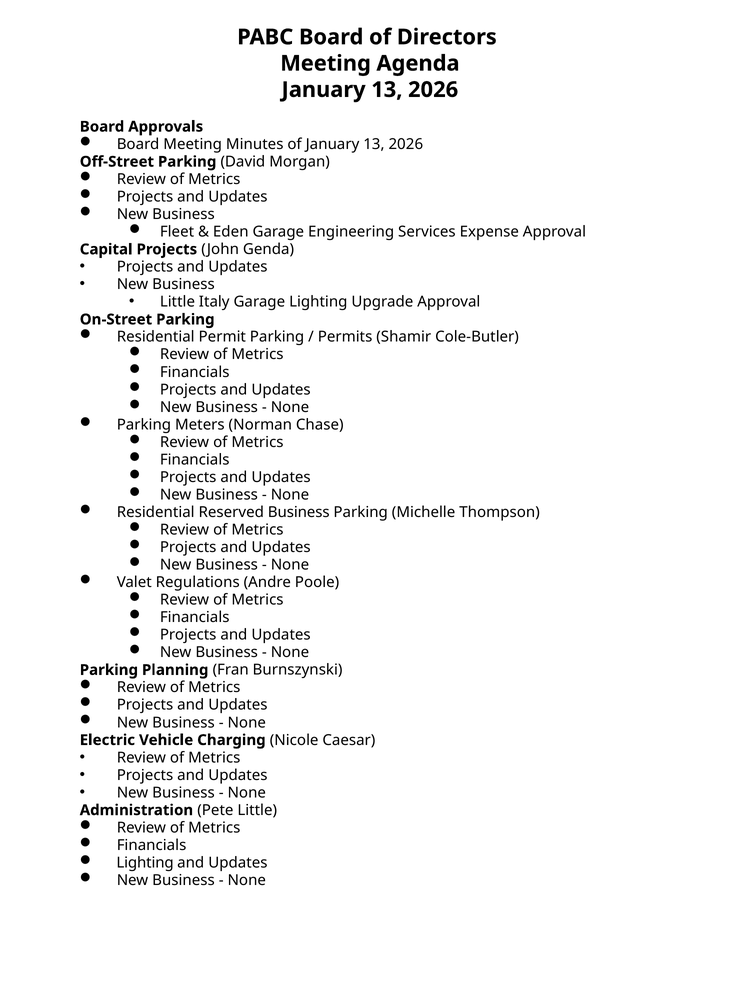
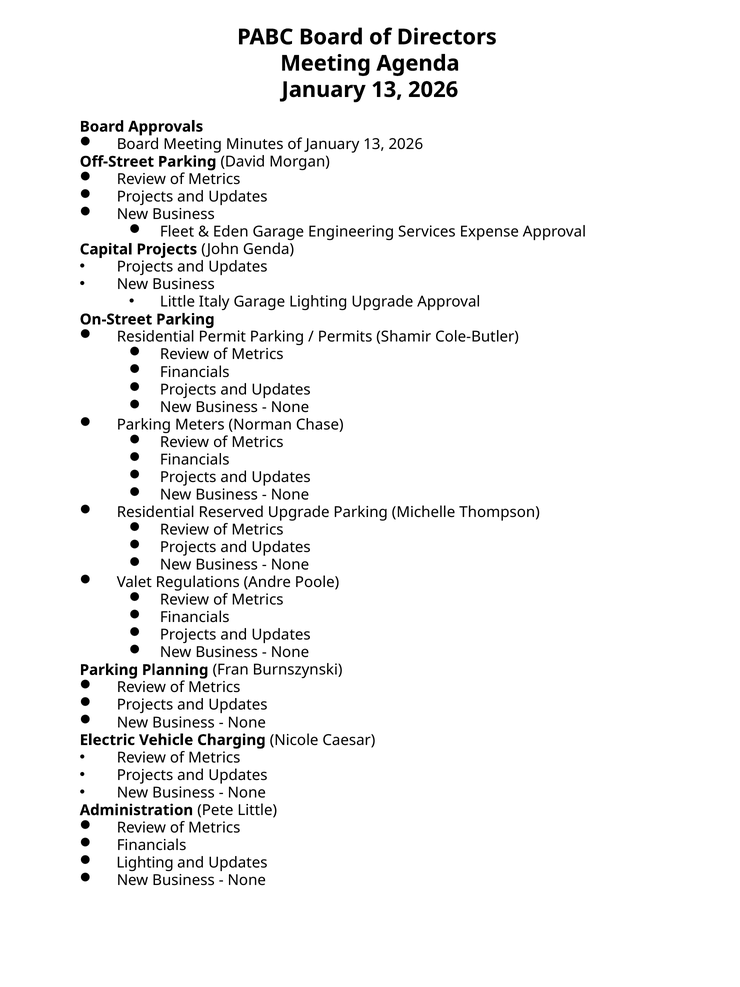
Reserved Business: Business -> Upgrade
